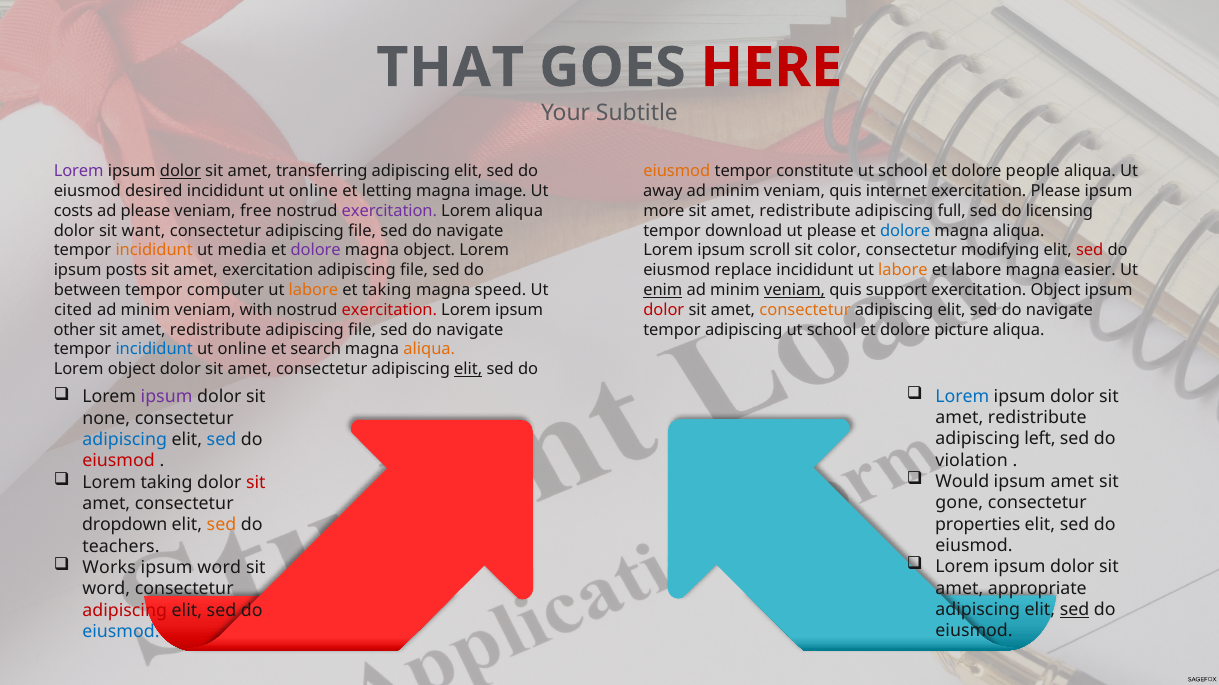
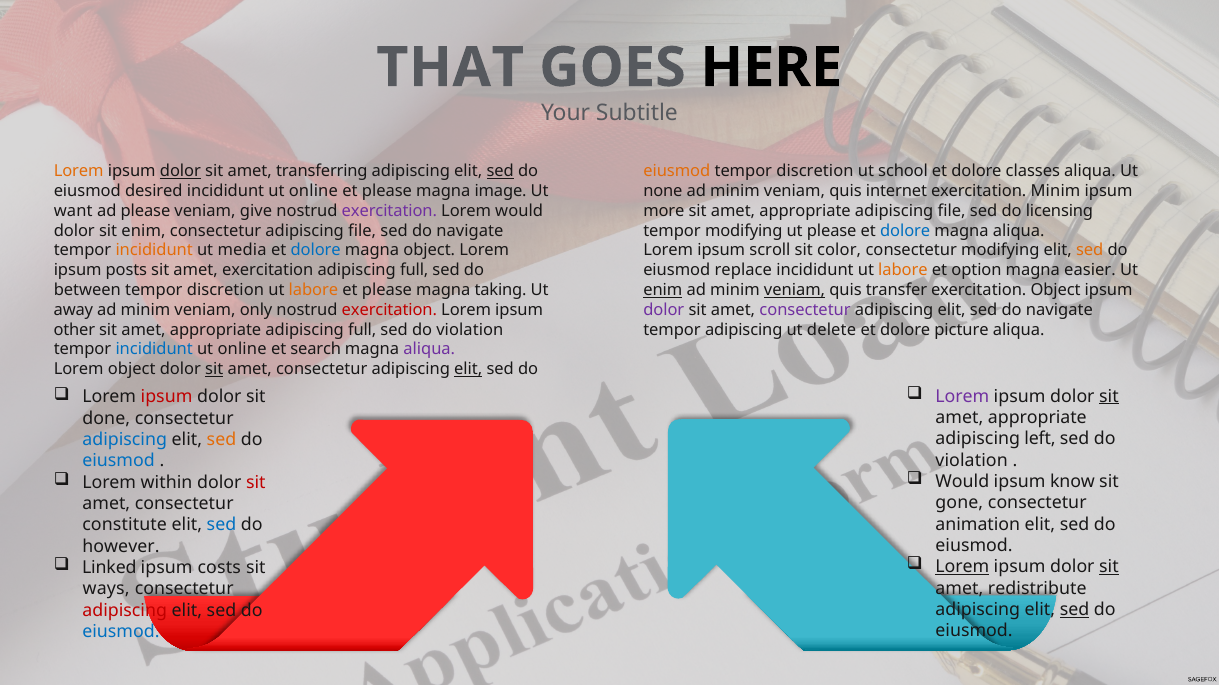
HERE colour: red -> black
Lorem at (79, 171) colour: purple -> orange
sed at (500, 171) underline: none -> present
constitute at (815, 171): constitute -> discretion
people: people -> classes
letting at (387, 191): letting -> please
away: away -> none
exercitation Please: Please -> Minim
costs: costs -> want
free: free -> give
Lorem aliqua: aliqua -> would
redistribute at (805, 211): redistribute -> appropriate
full at (952, 211): full -> file
sit want: want -> enim
tempor download: download -> modifying
dolore at (316, 251) colour: purple -> blue
sed at (1090, 251) colour: red -> orange
file at (414, 271): file -> full
et labore: labore -> option
computer at (225, 290): computer -> discretion
taking at (387, 290): taking -> please
speed: speed -> taking
support: support -> transfer
cited: cited -> away
with: with -> only
dolor at (664, 310) colour: red -> purple
consectetur at (805, 310) colour: orange -> purple
redistribute at (216, 330): redistribute -> appropriate
file at (362, 330): file -> full
navigate at (470, 330): navigate -> violation
school at (832, 330): school -> delete
aliqua at (429, 350) colour: orange -> purple
sit at (214, 370) underline: none -> present
Lorem at (962, 397) colour: blue -> purple
sit at (1109, 397) underline: none -> present
ipsum at (167, 397) colour: purple -> red
redistribute at (1037, 418): redistribute -> appropriate
none: none -> done
sed at (221, 440) colour: blue -> orange
eiusmod at (119, 462) colour: red -> blue
ipsum amet: amet -> know
Lorem taking: taking -> within
properties: properties -> animation
dropdown: dropdown -> constitute
sed at (221, 526) colour: orange -> blue
teachers: teachers -> however
Lorem at (962, 567) underline: none -> present
sit at (1109, 567) underline: none -> present
Works: Works -> Linked
ipsum word: word -> costs
appropriate: appropriate -> redistribute
word at (106, 590): word -> ways
